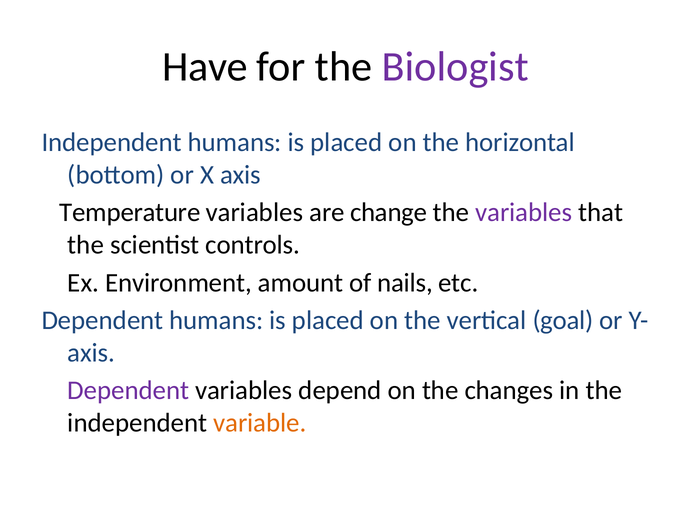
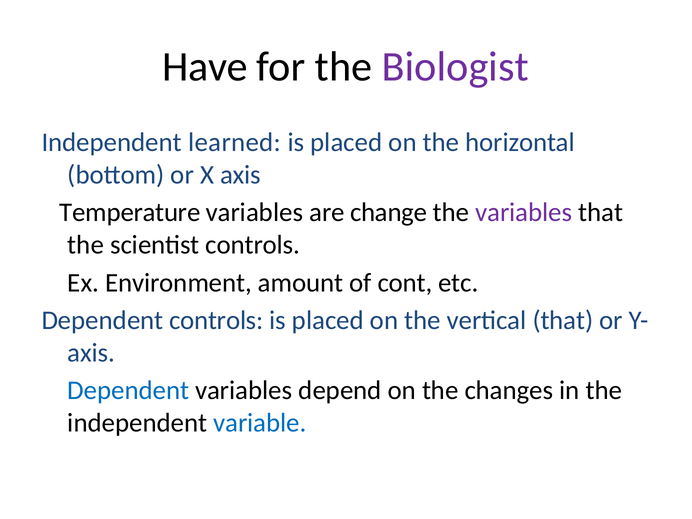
Independent humans: humans -> learned
nails: nails -> cont
Dependent humans: humans -> controls
vertical goal: goal -> that
Dependent at (128, 390) colour: purple -> blue
variable colour: orange -> blue
